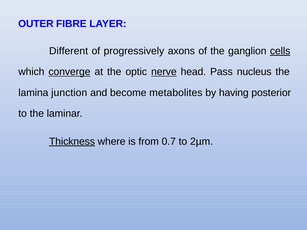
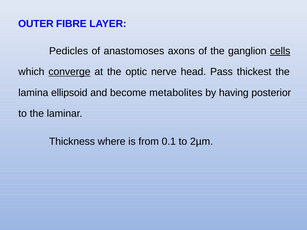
Different: Different -> Pedicles
progressively: progressively -> anastomoses
nerve underline: present -> none
nucleus: nucleus -> thickest
junction: junction -> ellipsoid
Thickness underline: present -> none
0.7: 0.7 -> 0.1
